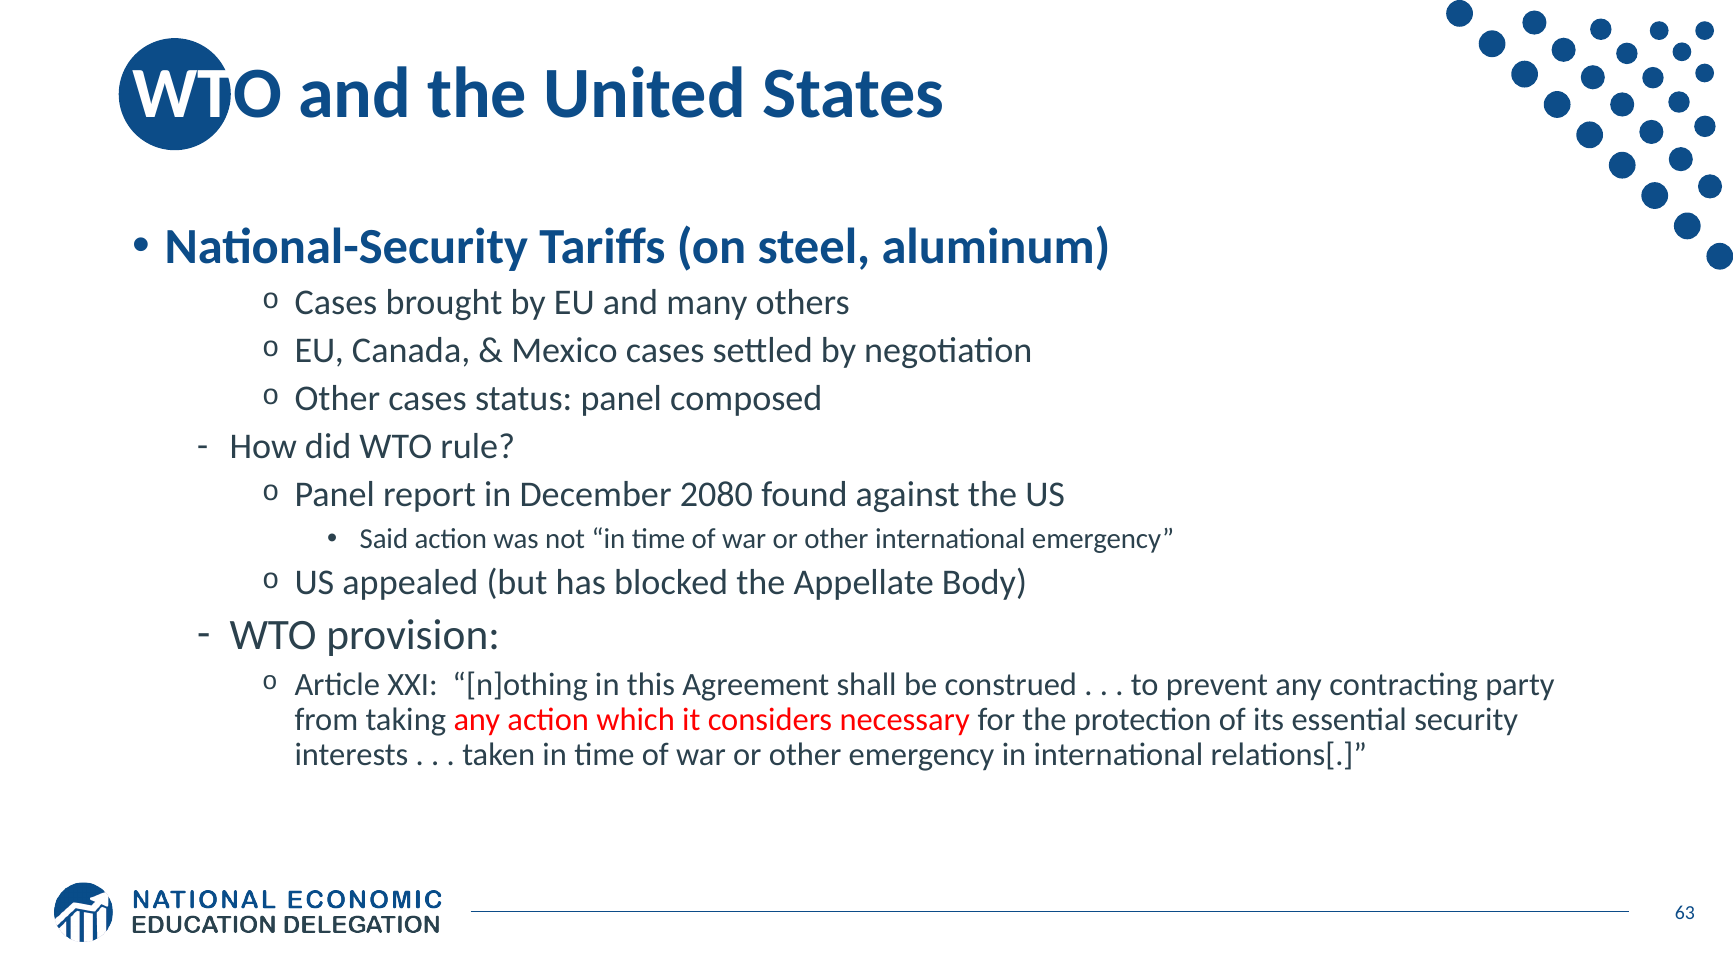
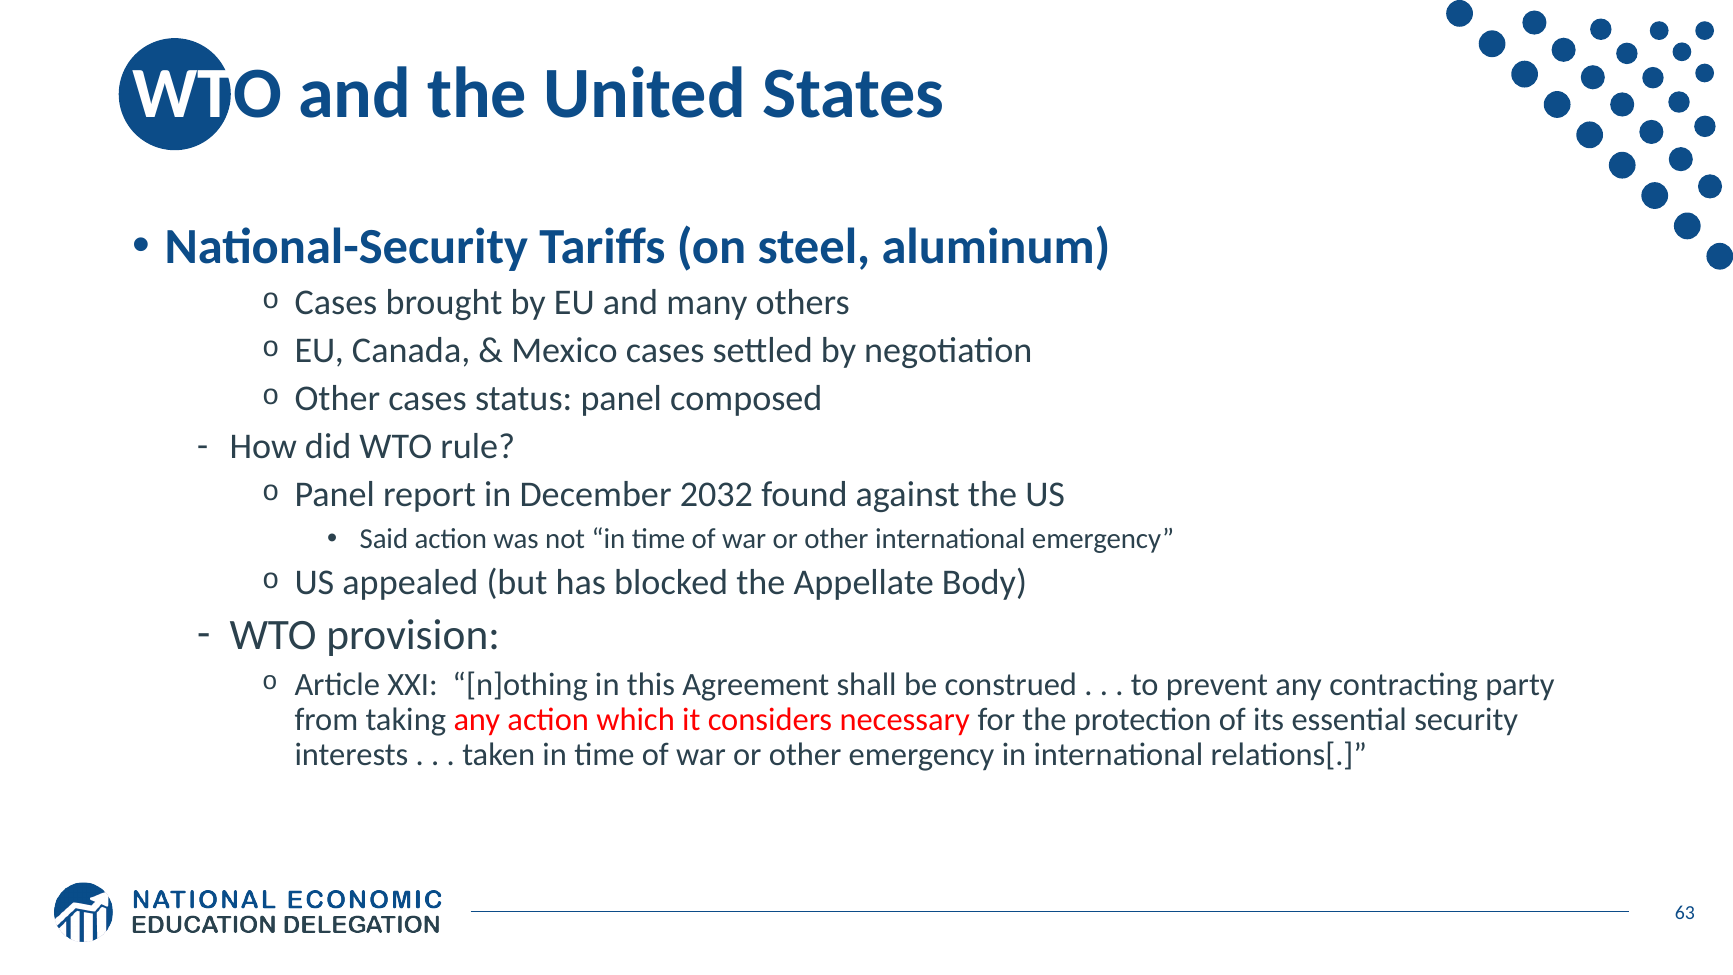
2080: 2080 -> 2032
